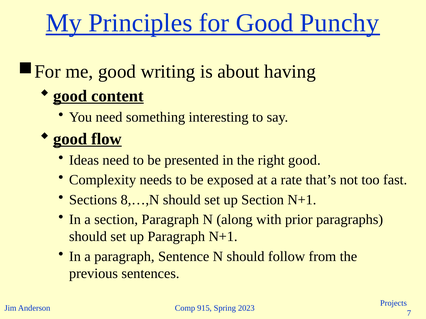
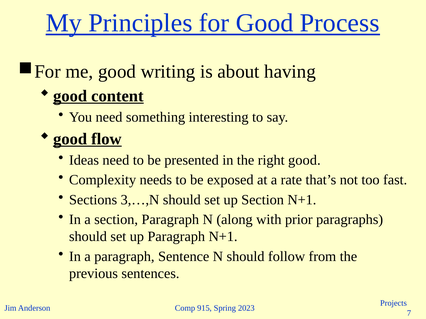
Punchy: Punchy -> Process
8,…,N: 8,…,N -> 3,…,N
